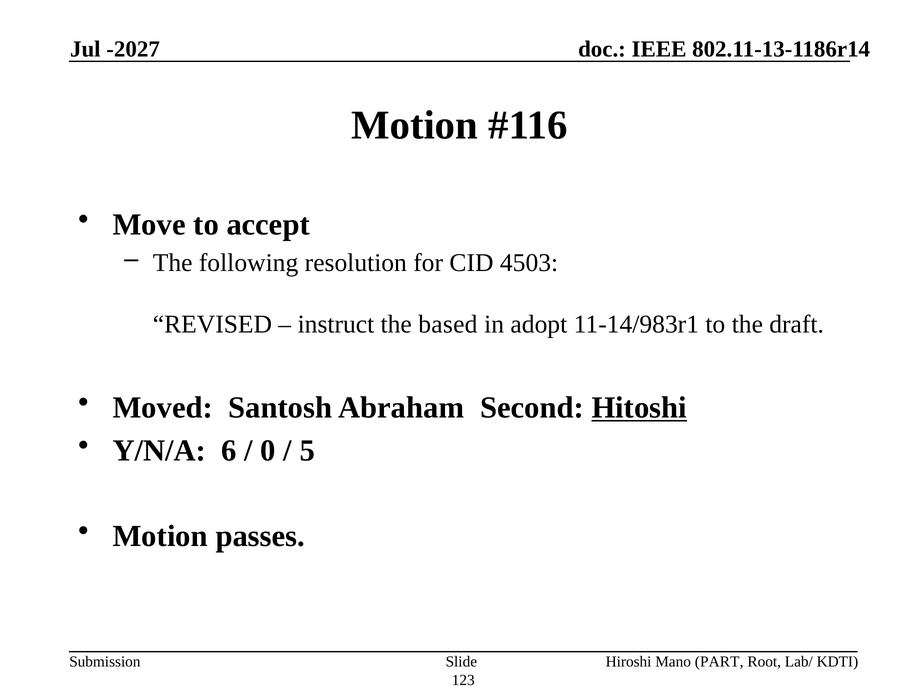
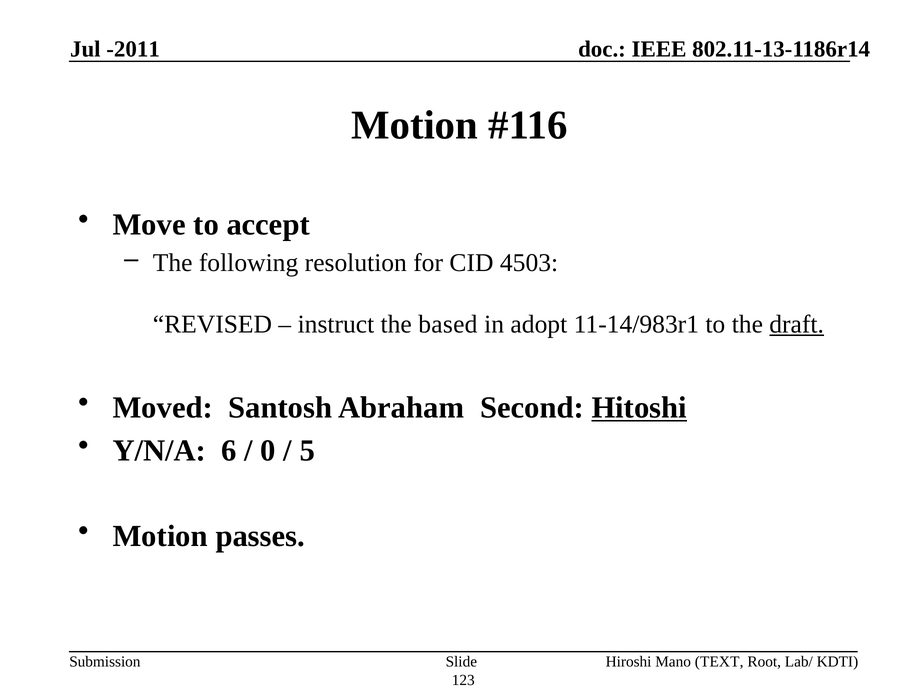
-2027: -2027 -> -2011
draft underline: none -> present
PART: PART -> TEXT
